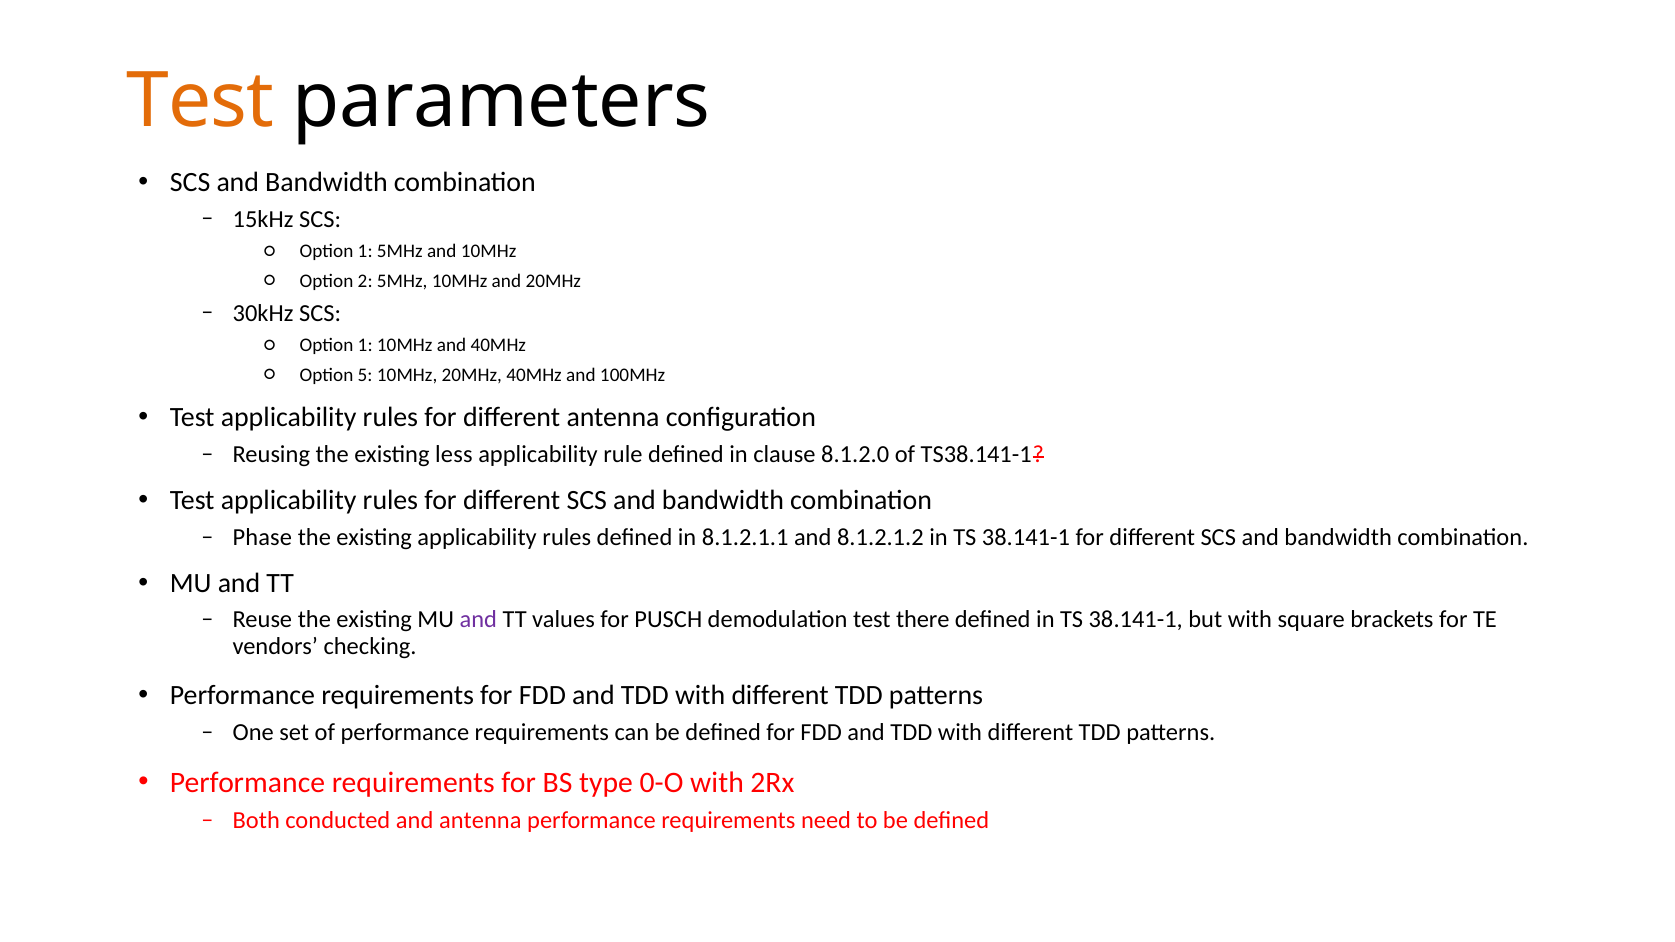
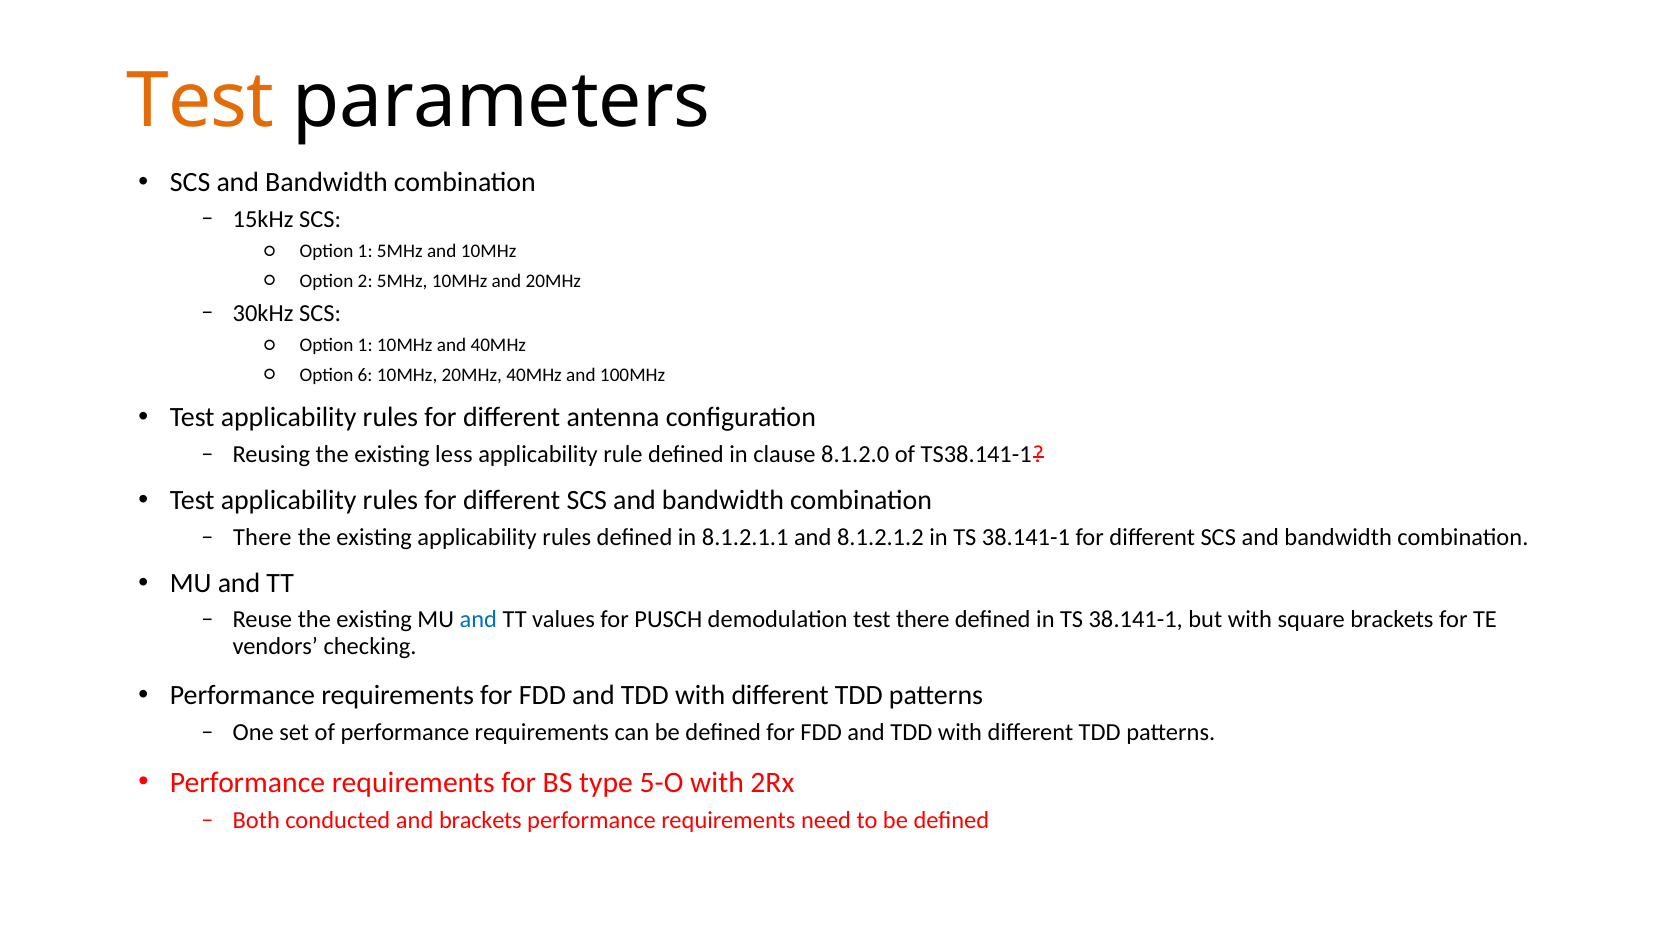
5: 5 -> 6
Phase at (262, 537): Phase -> There
and at (478, 620) colour: purple -> blue
0-O: 0-O -> 5-O
and antenna: antenna -> brackets
